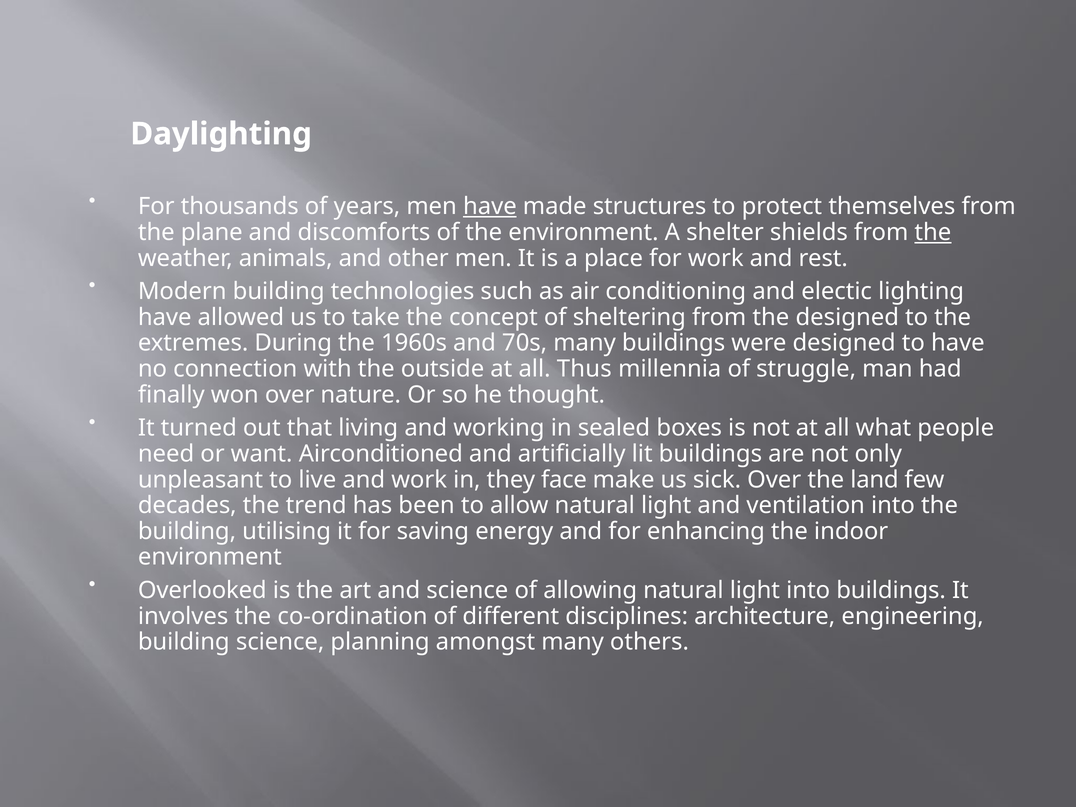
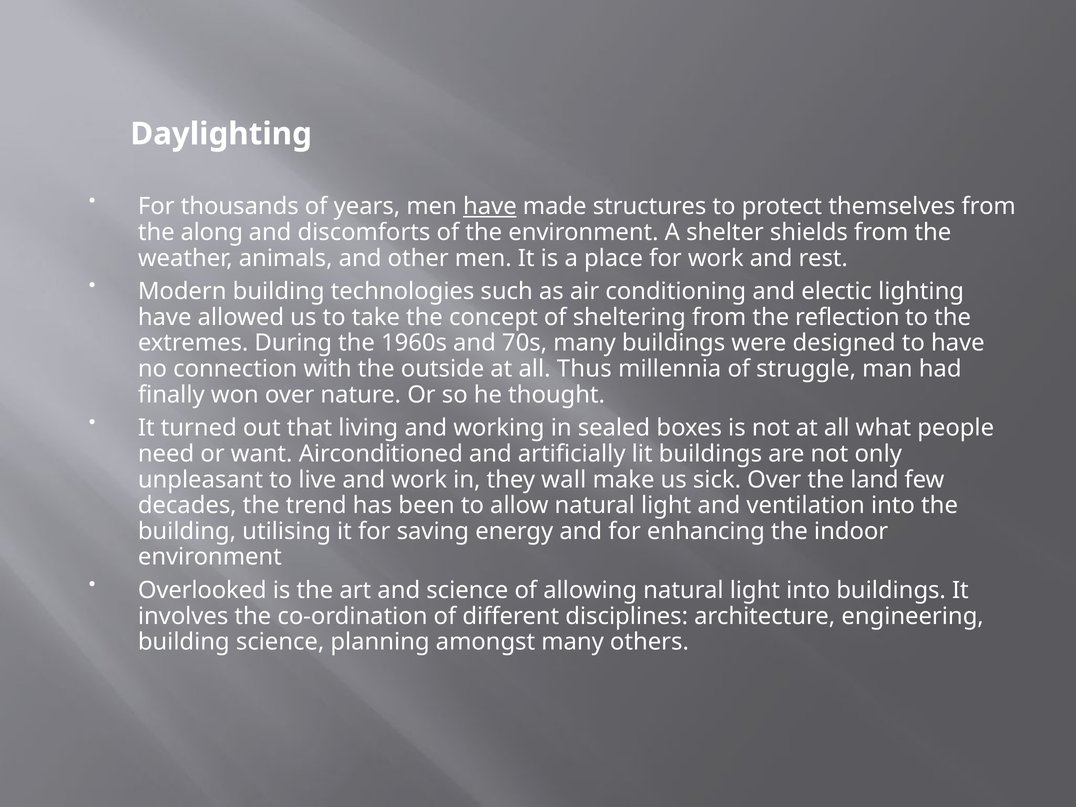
plane: plane -> along
the at (933, 232) underline: present -> none
the designed: designed -> reflection
face: face -> wall
